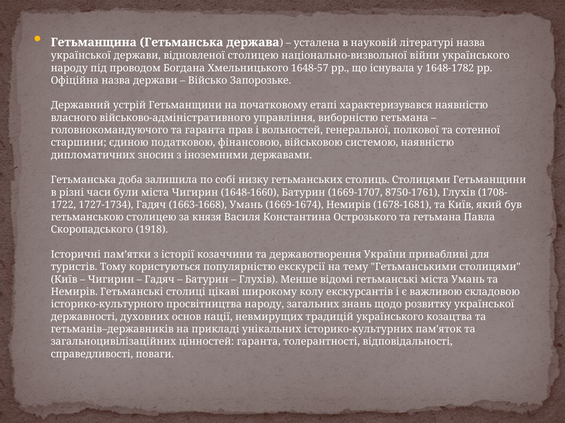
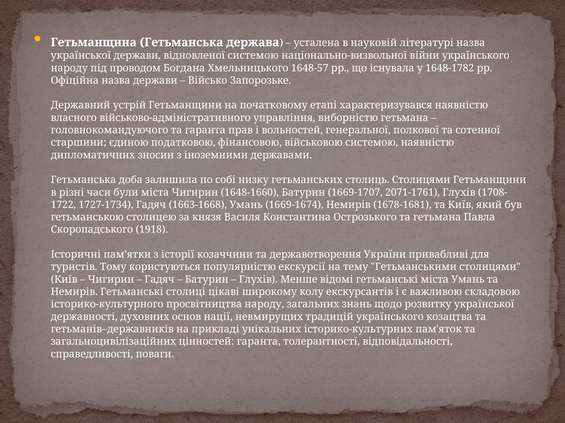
відновленої столицею: столицею -> системою
8750-1761: 8750-1761 -> 2071-1761
